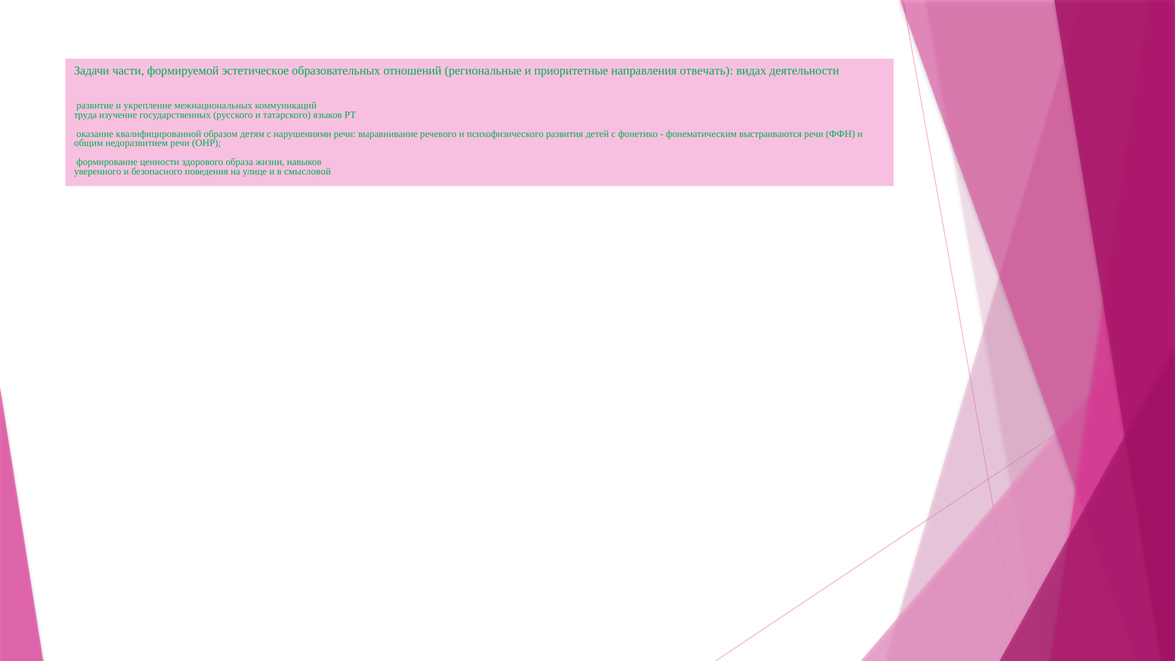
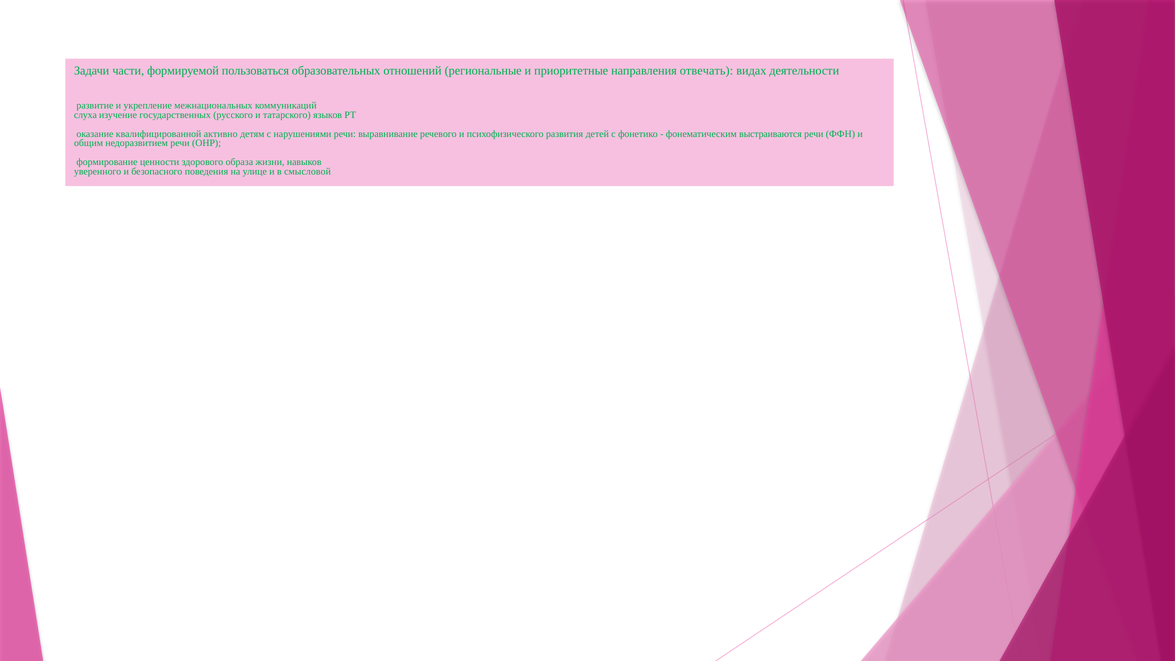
эстетическое: эстетическое -> пользоваться
труда: труда -> слуха
образом: образом -> активно
